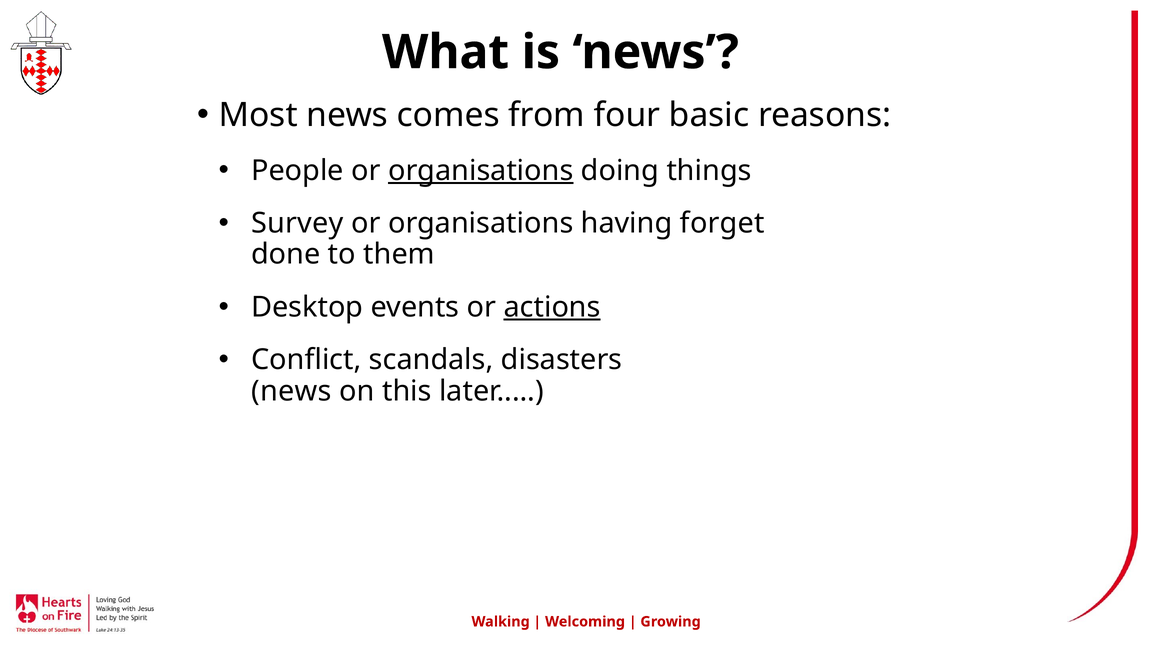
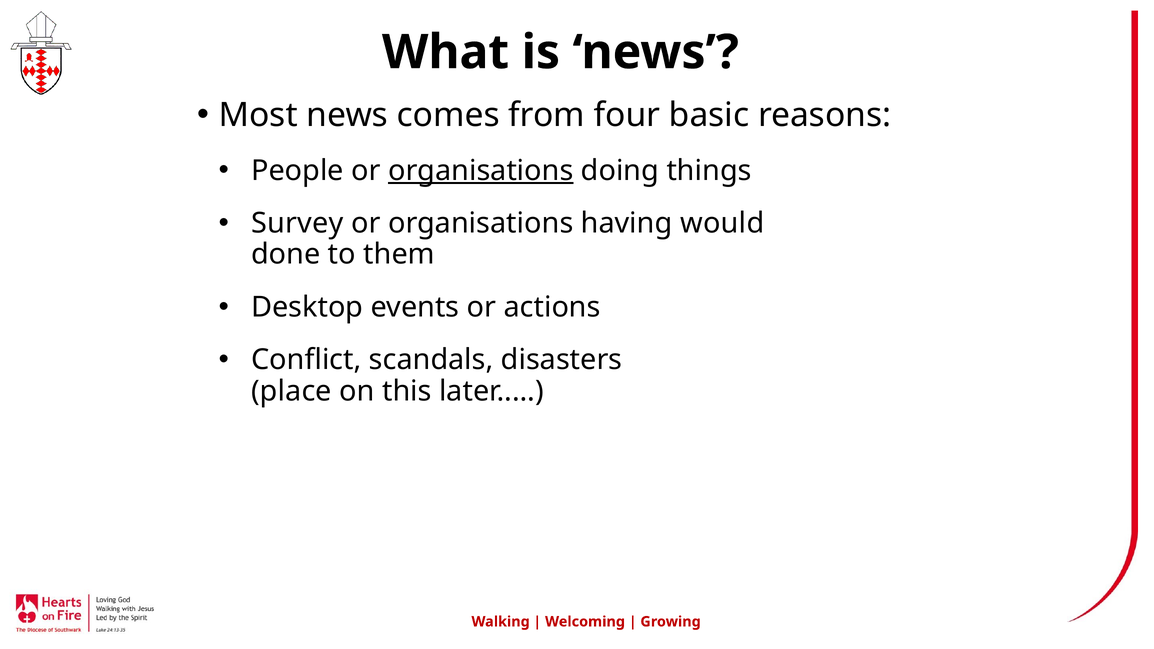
forget: forget -> would
actions underline: present -> none
news at (291, 391): news -> place
